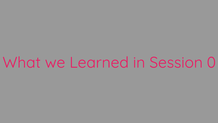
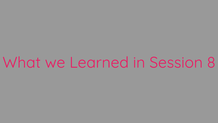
0: 0 -> 8
